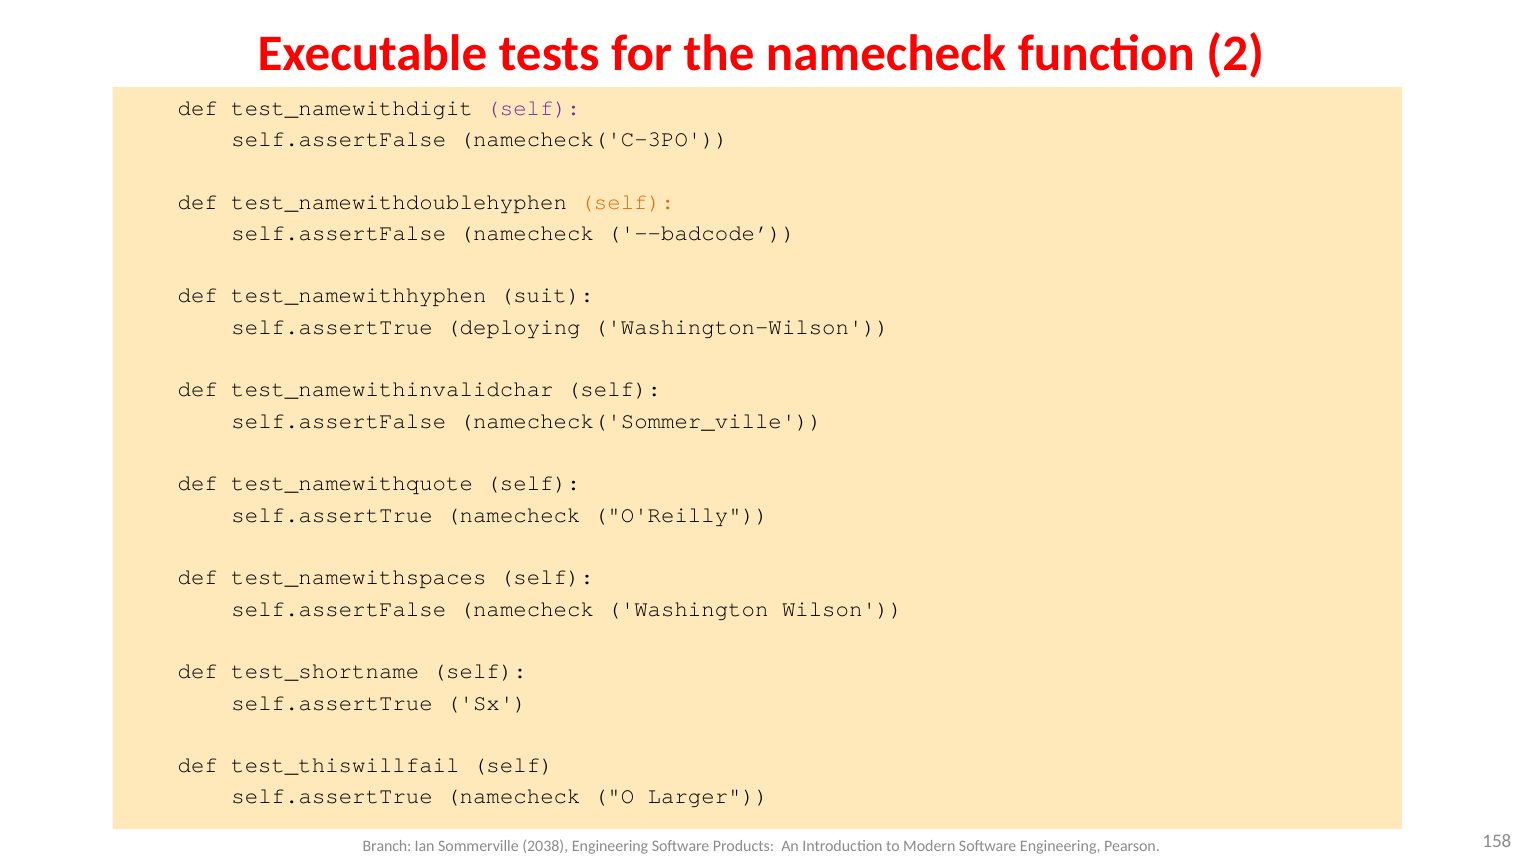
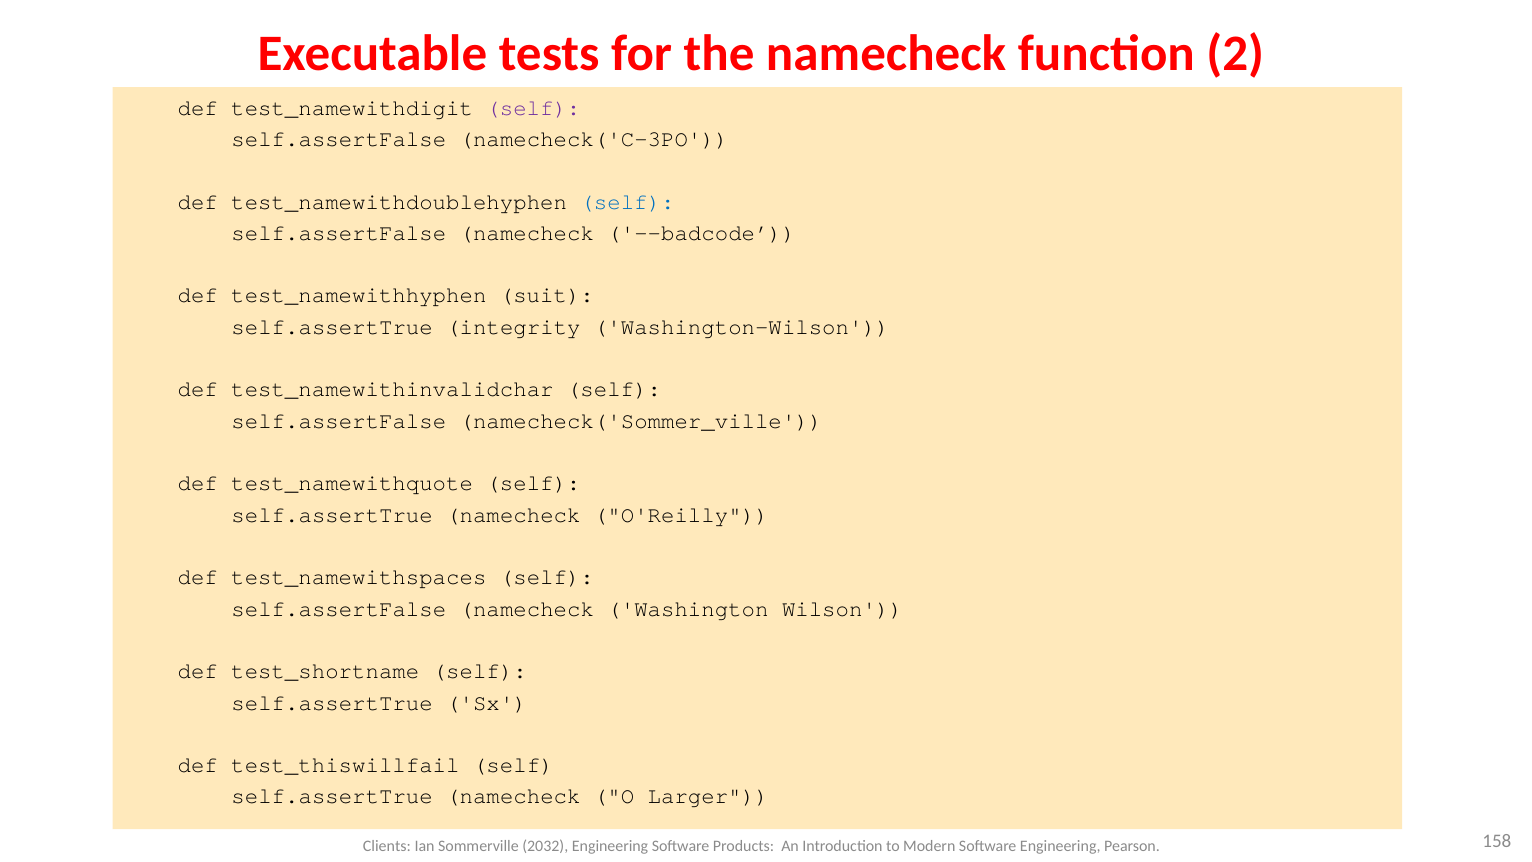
self at (627, 202) colour: orange -> blue
deploying: deploying -> integrity
Branch: Branch -> Clients
2038: 2038 -> 2032
